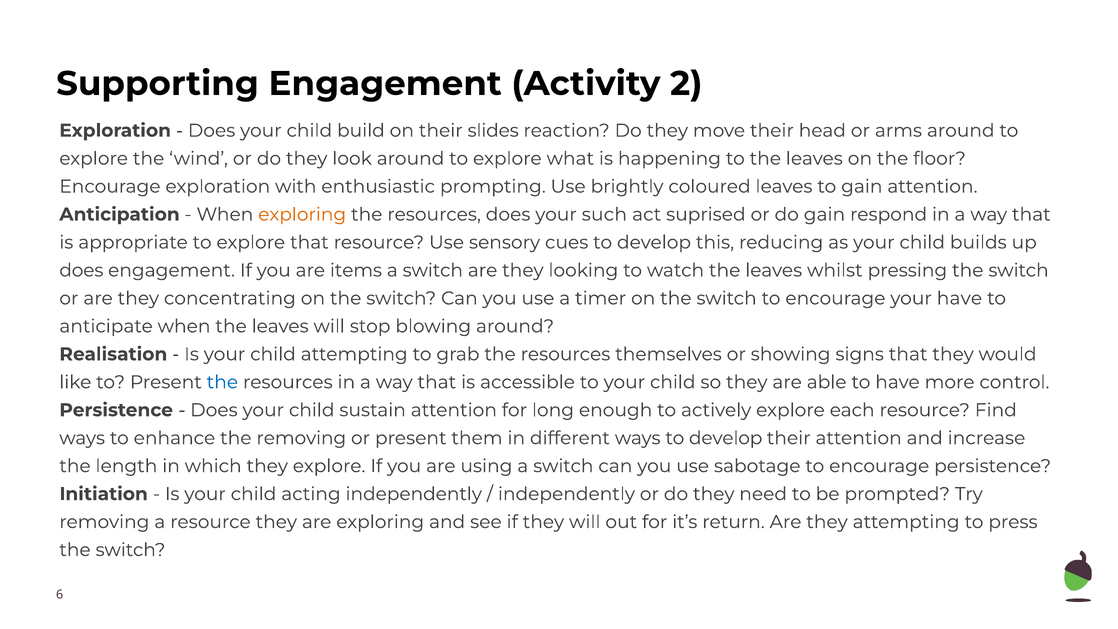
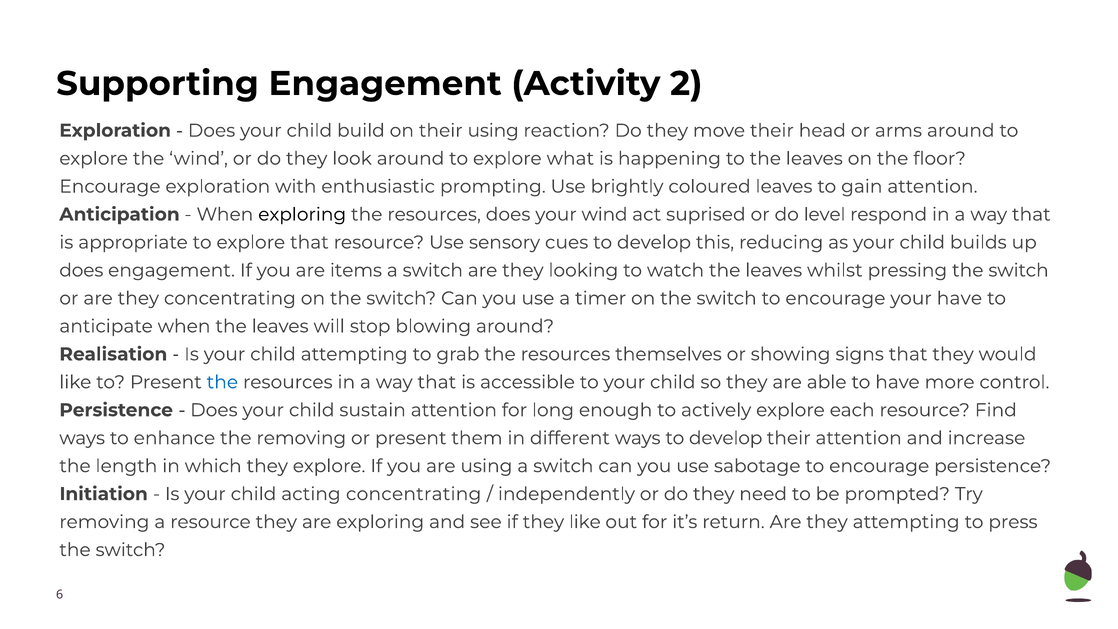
their slides: slides -> using
exploring at (302, 214) colour: orange -> black
your such: such -> wind
do gain: gain -> level
acting independently: independently -> concentrating
they will: will -> like
